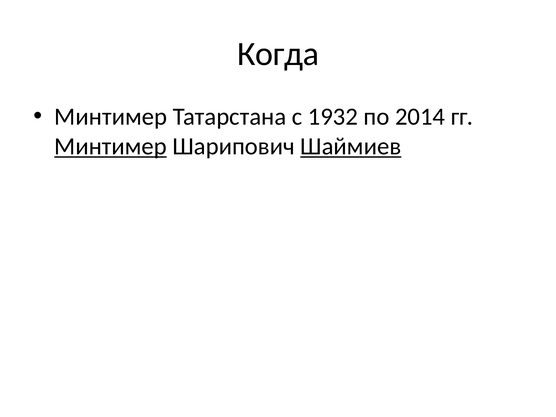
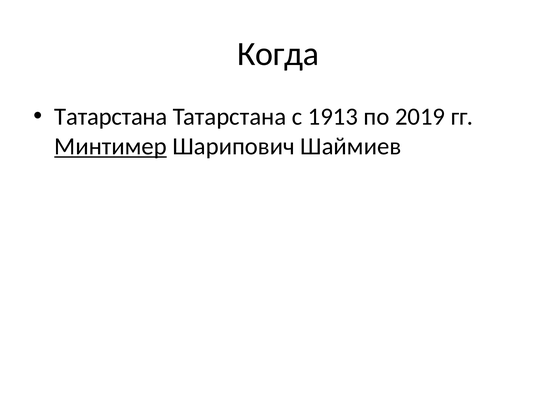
Минтимер at (111, 117): Минтимер -> Татарстана
1932: 1932 -> 1913
2014: 2014 -> 2019
Шаймиев underline: present -> none
